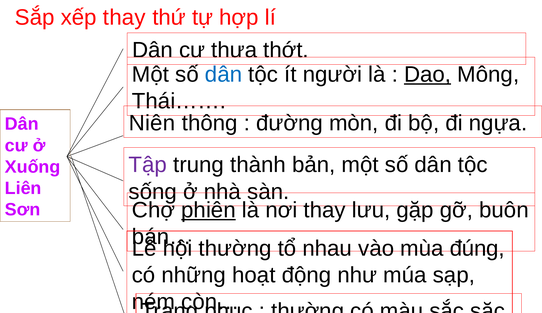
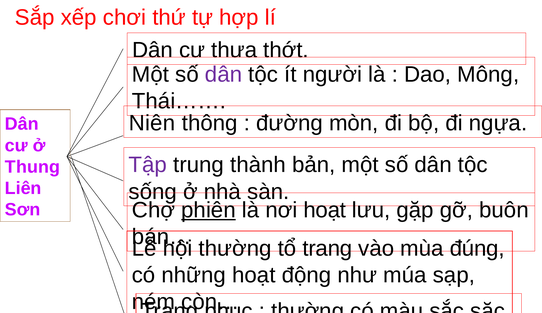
xếp thay: thay -> chơi
dân at (224, 75) colour: blue -> purple
Dao underline: present -> none
Xuống: Xuống -> Thung
nơi thay: thay -> hoạt
tổ nhau: nhau -> trang
